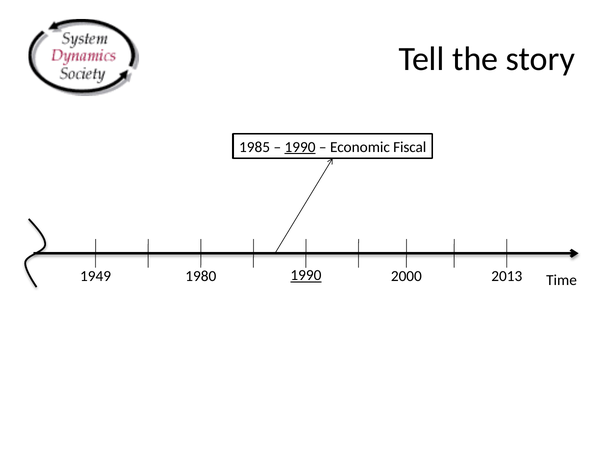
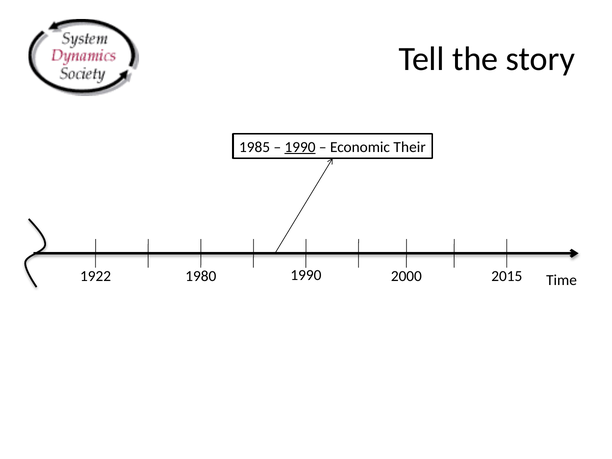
Fiscal: Fiscal -> Their
1949: 1949 -> 1922
1990 at (306, 275) underline: present -> none
2013: 2013 -> 2015
